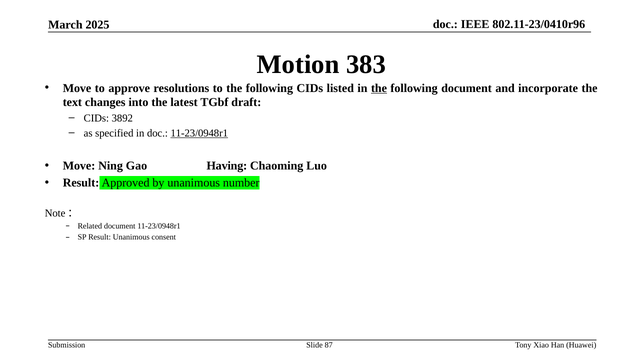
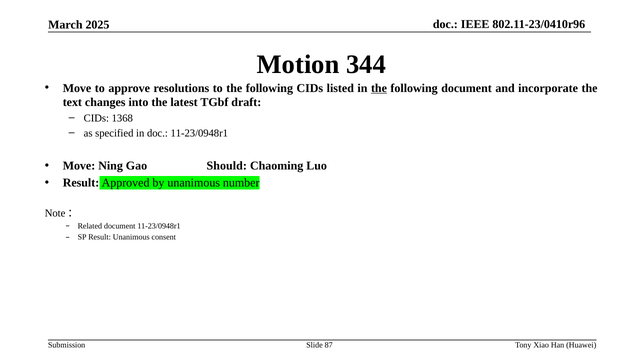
383: 383 -> 344
3892: 3892 -> 1368
11-23/0948r1 at (199, 133) underline: present -> none
Having: Having -> Should
